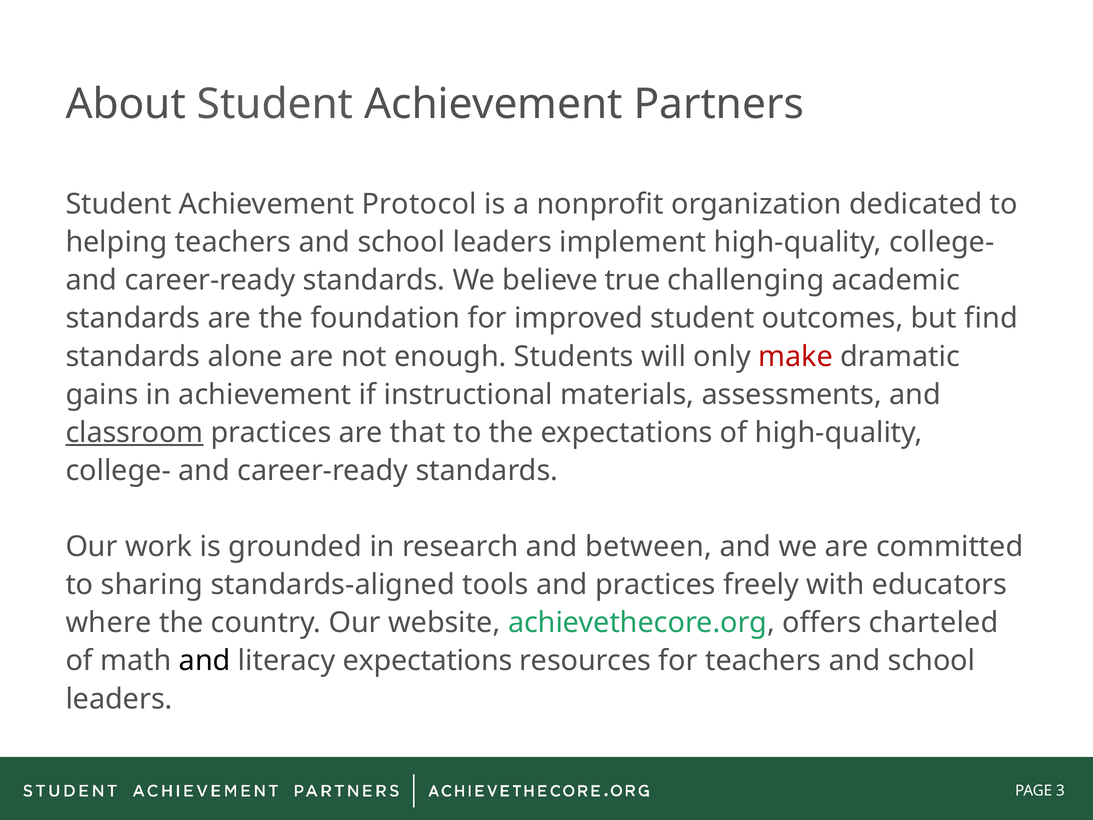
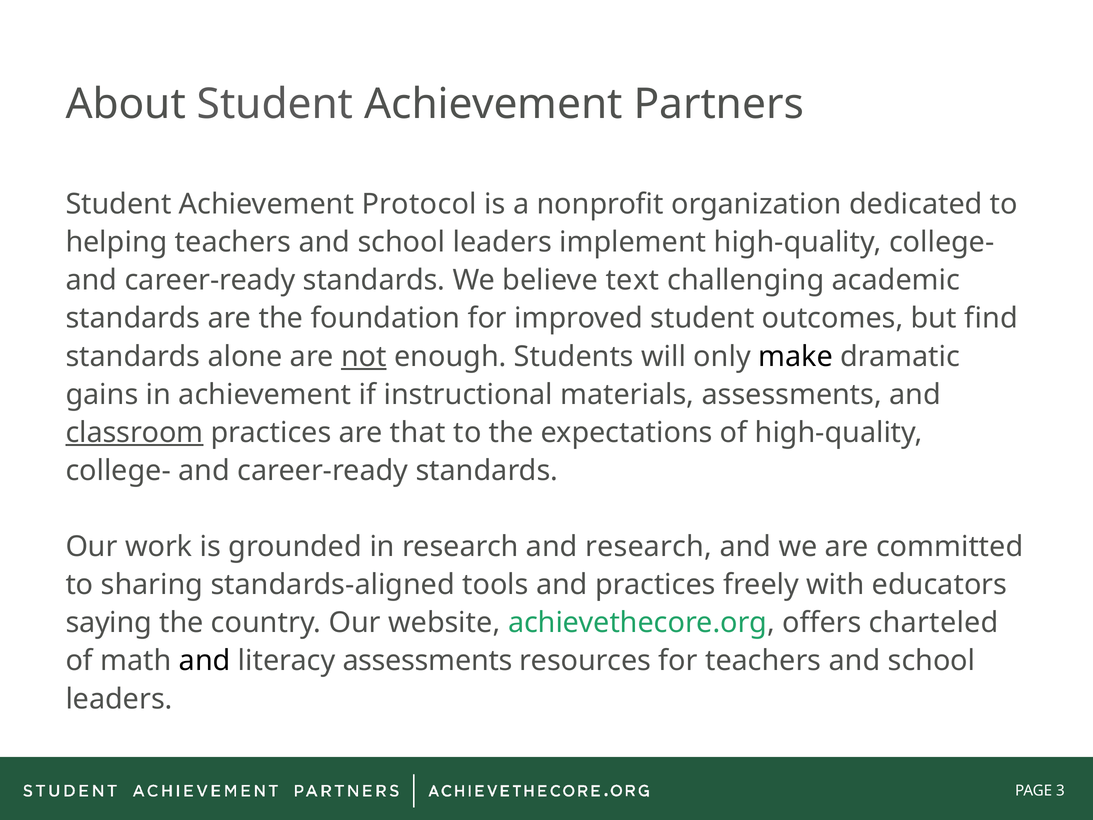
true: true -> text
not underline: none -> present
make colour: red -> black
and between: between -> research
where: where -> saying
literacy expectations: expectations -> assessments
